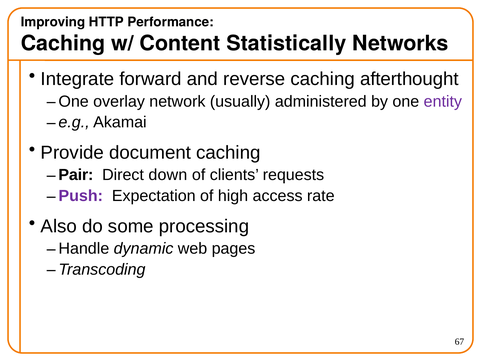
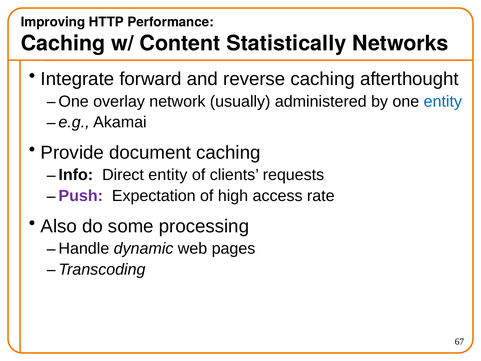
entity at (443, 101) colour: purple -> blue
Pair: Pair -> Info
Direct down: down -> entity
